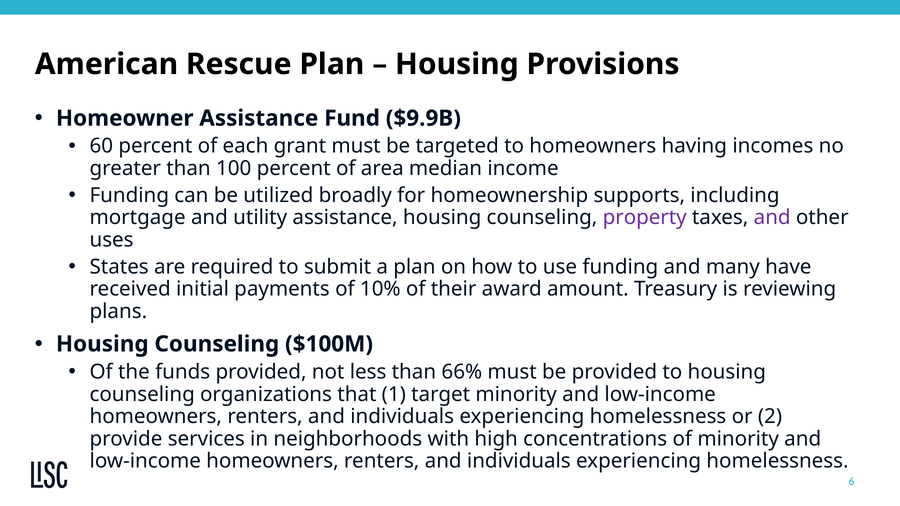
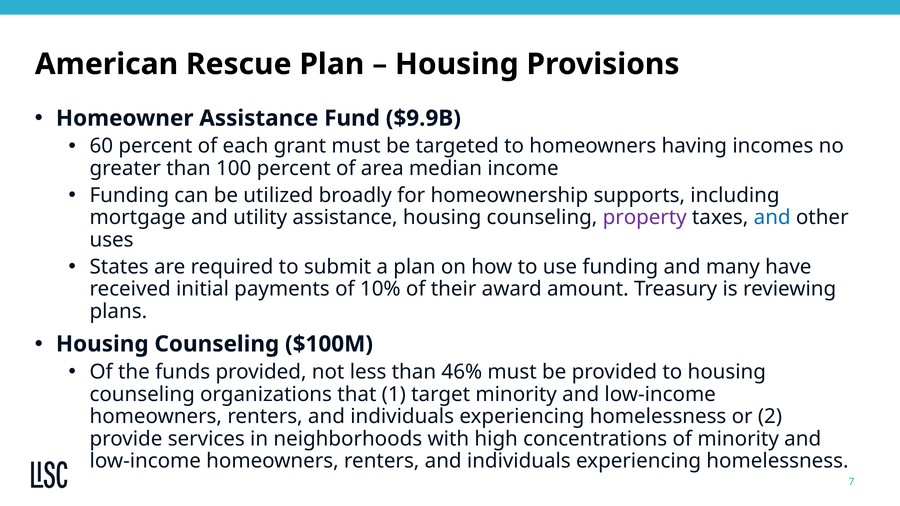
and at (772, 218) colour: purple -> blue
66%: 66% -> 46%
6: 6 -> 7
